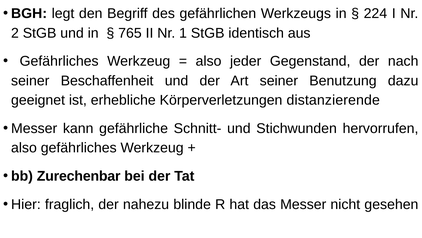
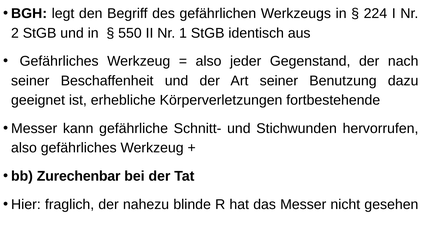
765: 765 -> 550
distanzierende: distanzierende -> fortbestehende
